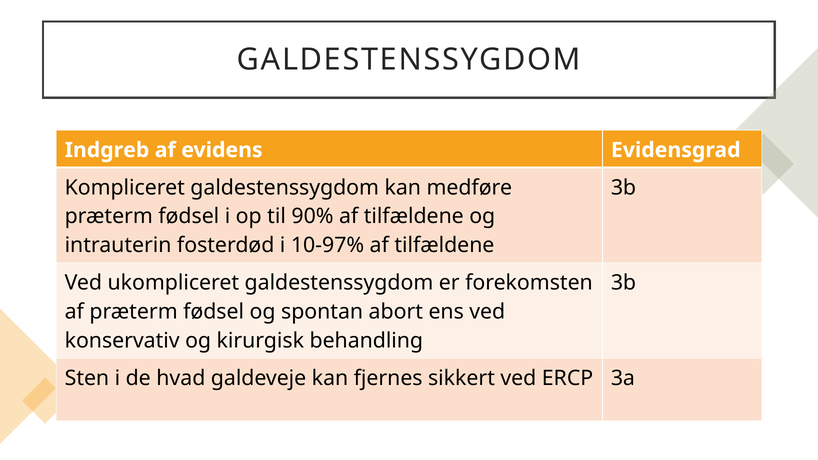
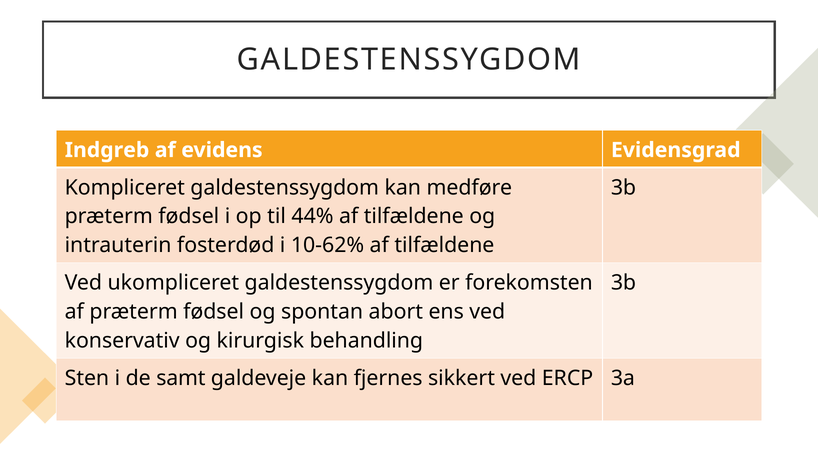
90%: 90% -> 44%
10-97%: 10-97% -> 10-62%
hvad: hvad -> samt
